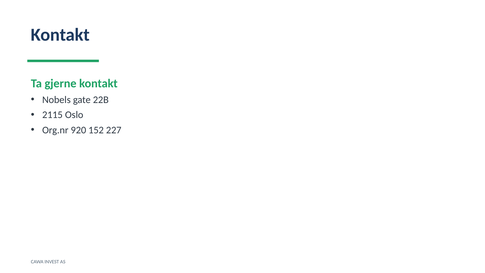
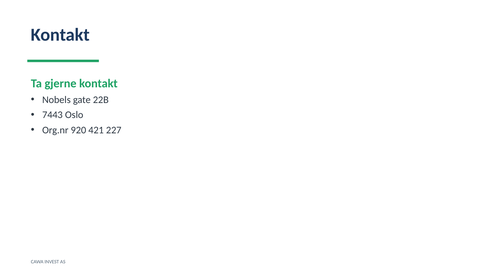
2115: 2115 -> 7443
152: 152 -> 421
